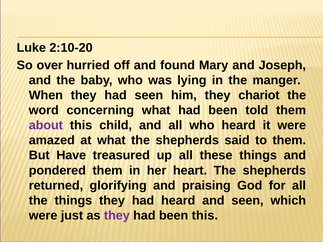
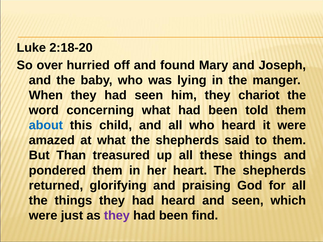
2:10-20: 2:10-20 -> 2:18-20
about colour: purple -> blue
Have: Have -> Than
been this: this -> find
